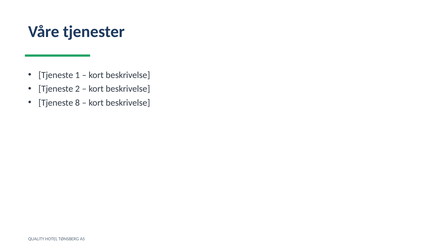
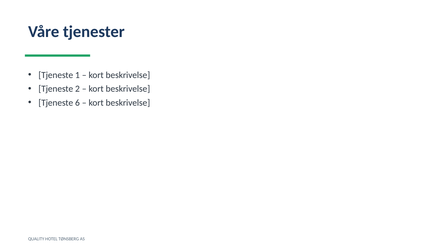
8: 8 -> 6
